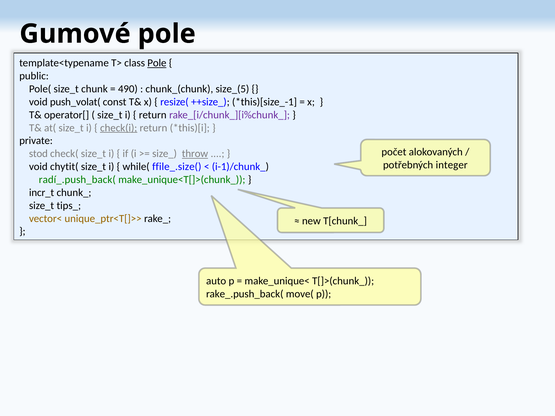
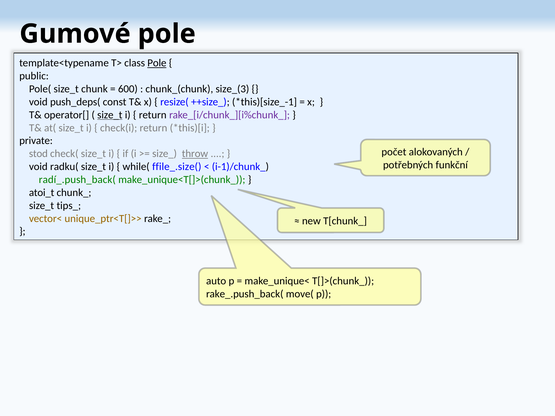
490: 490 -> 600
size_(5: size_(5 -> size_(3
push_volat(: push_volat( -> push_deps(
size_t at (110, 115) underline: none -> present
check(i underline: present -> none
integer: integer -> funkční
chytit(: chytit( -> radku(
incr_t: incr_t -> atoi_t
